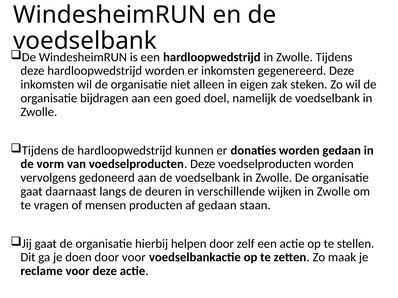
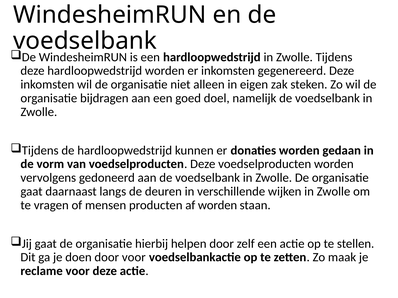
af gedaan: gedaan -> worden
